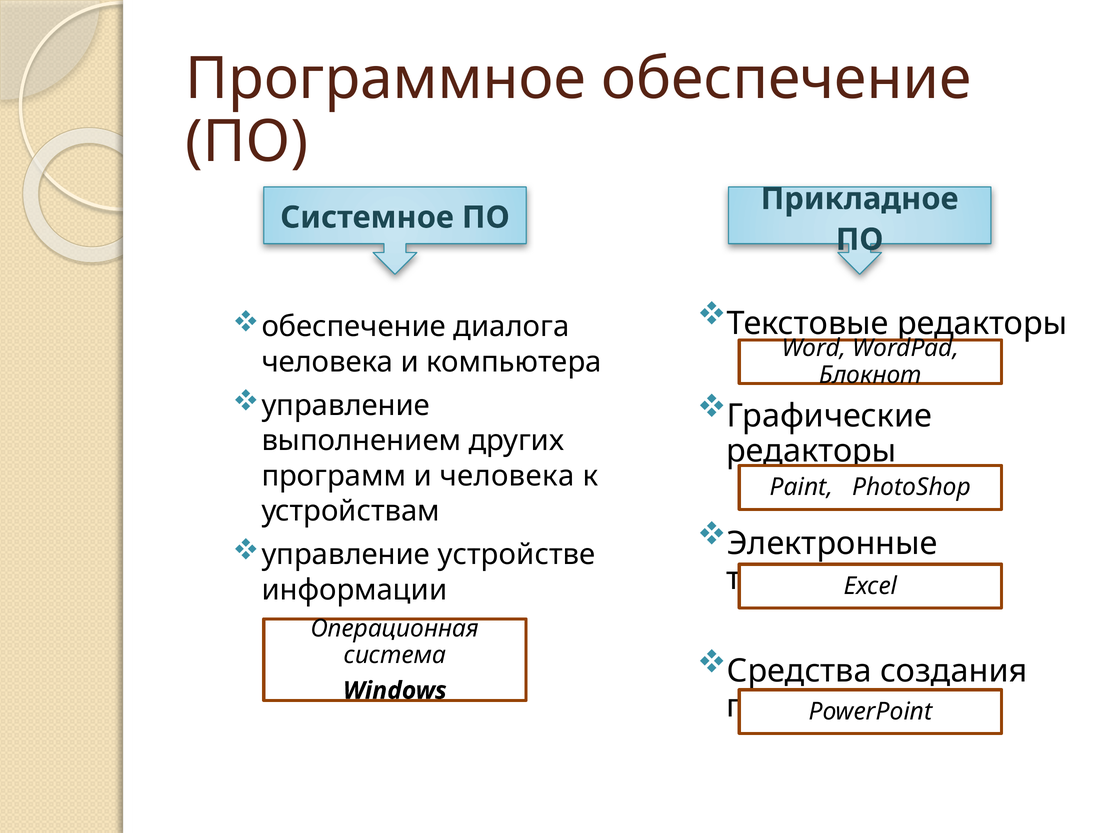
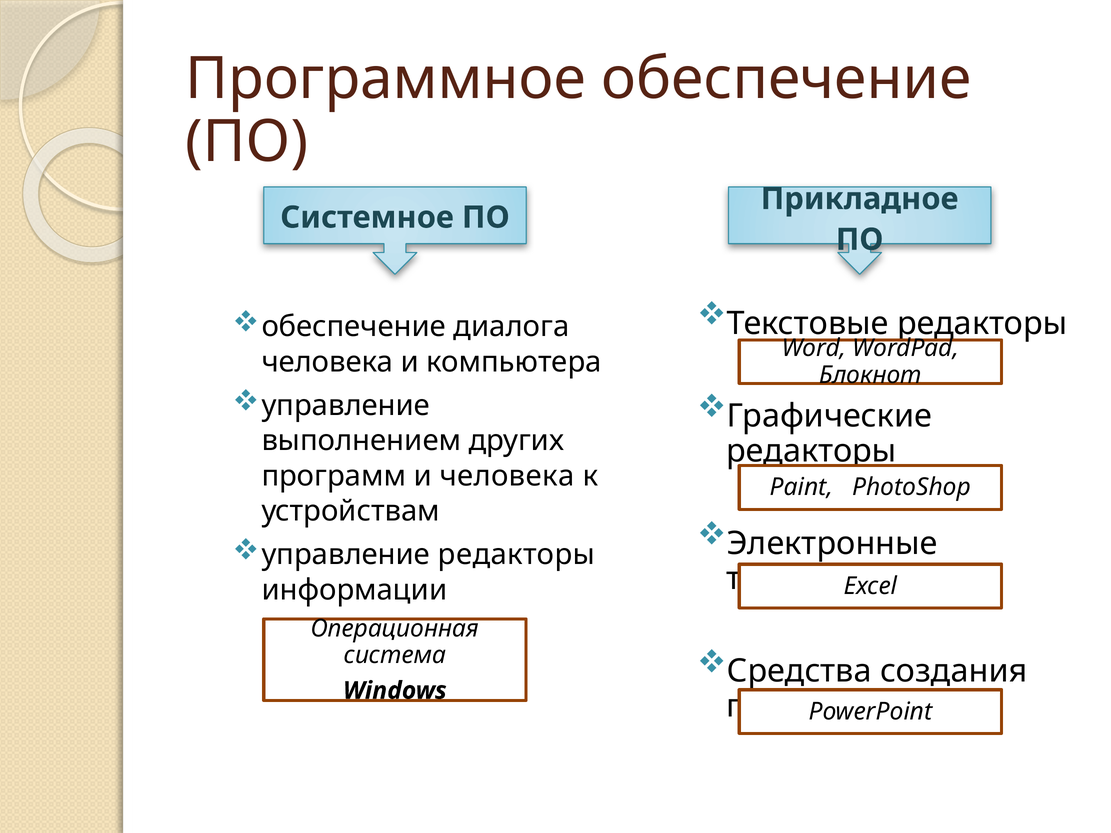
управление устройстве: устройстве -> редакторы
